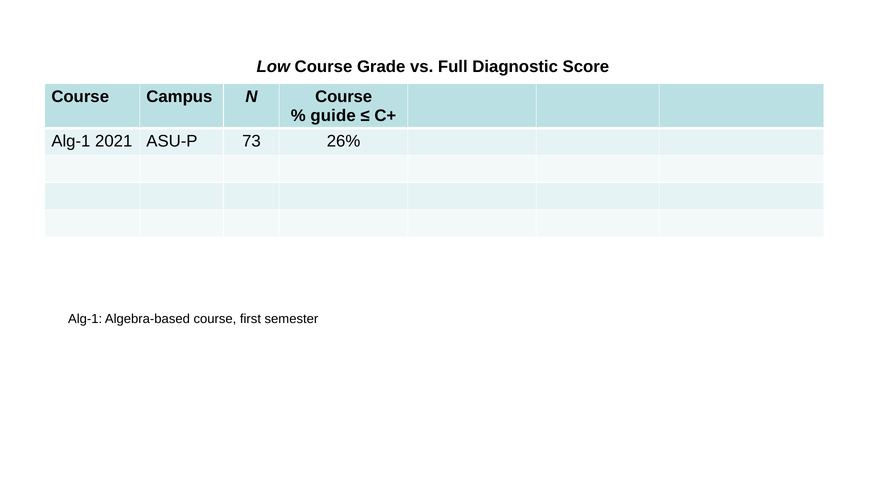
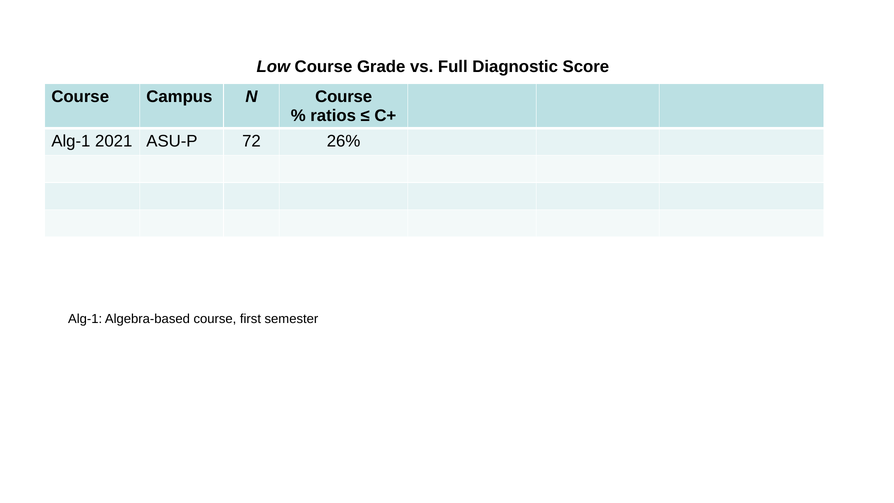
guide: guide -> ratios
73: 73 -> 72
